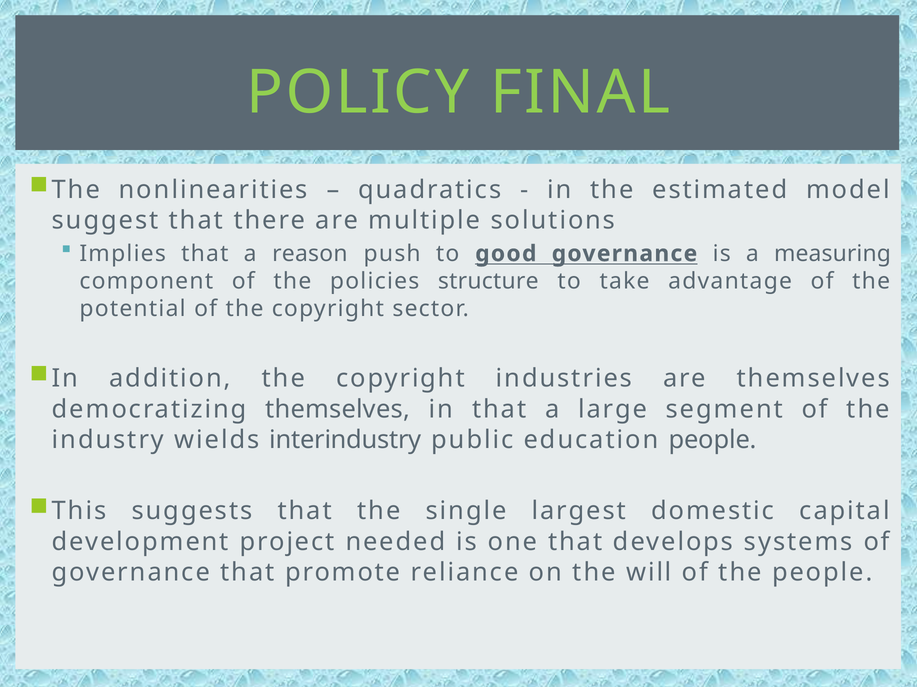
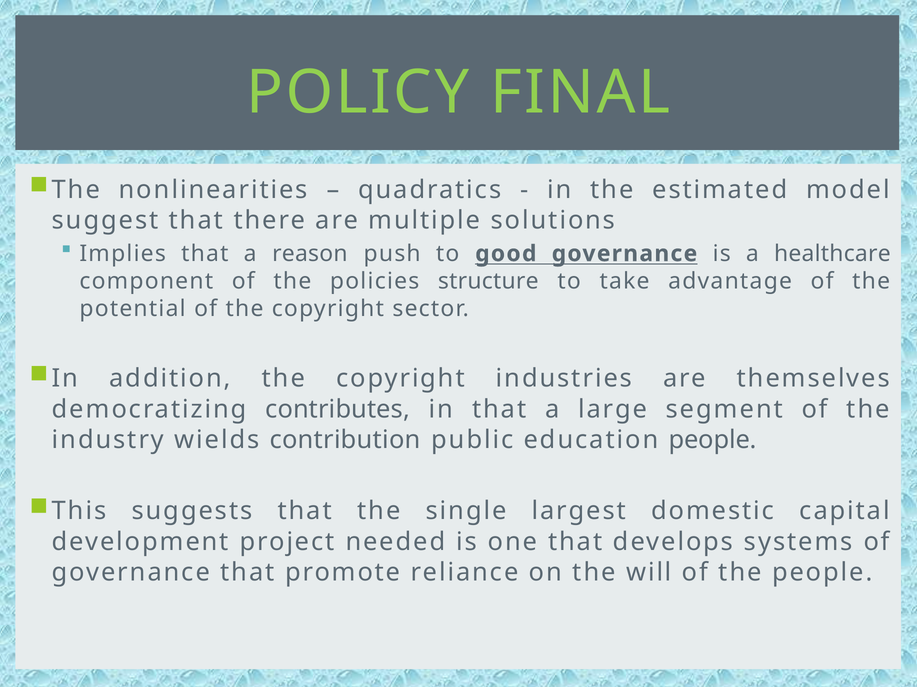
measuring: measuring -> healthcare
democratizing themselves: themselves -> contributes
interindustry: interindustry -> contribution
